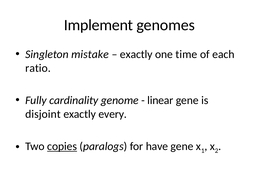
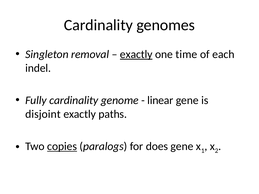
Implement at (98, 25): Implement -> Cardinality
mistake: mistake -> removal
exactly at (136, 54) underline: none -> present
ratio: ratio -> indel
every: every -> paths
have: have -> does
